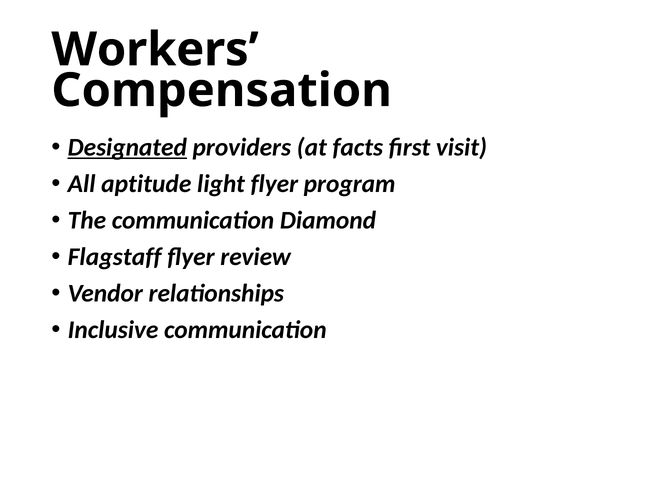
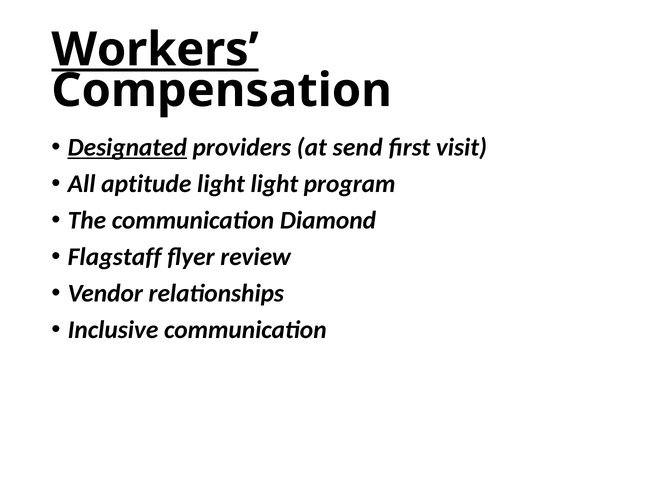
Workers underline: none -> present
facts: facts -> send
light flyer: flyer -> light
